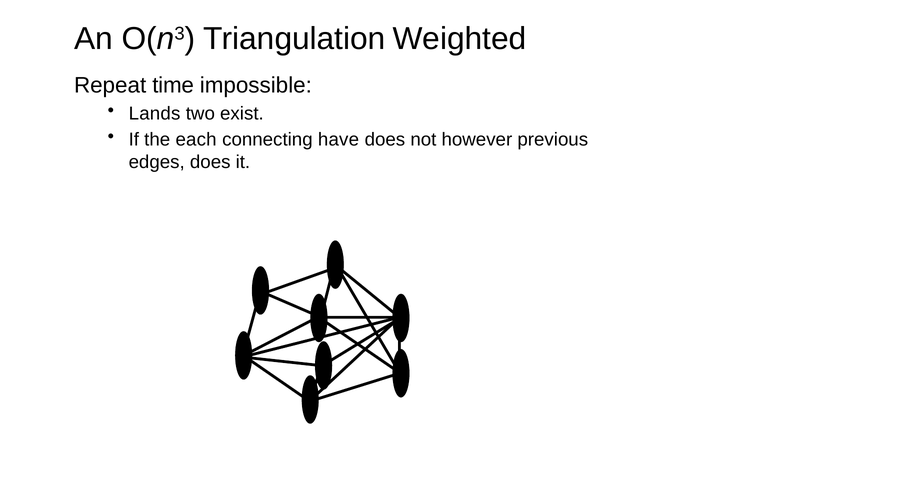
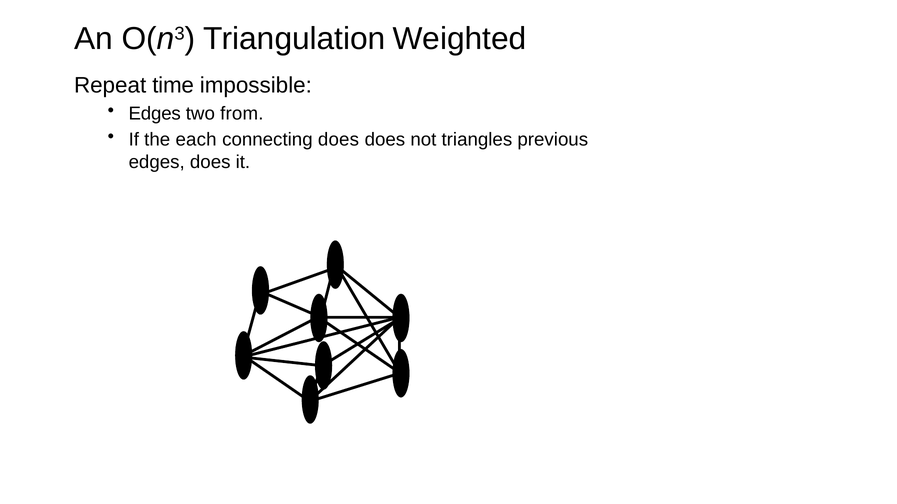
Lands at (155, 114): Lands -> Edges
exist: exist -> from
connecting have: have -> does
however: however -> triangles
